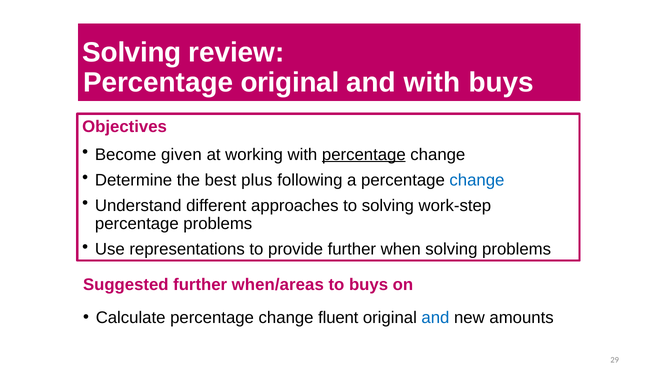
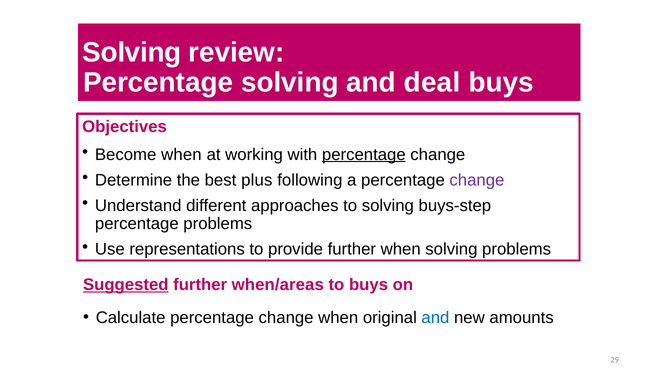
Percentage original: original -> solving
and with: with -> deal
Become given: given -> when
change at (477, 180) colour: blue -> purple
work-step: work-step -> buys-step
Suggested underline: none -> present
change fluent: fluent -> when
